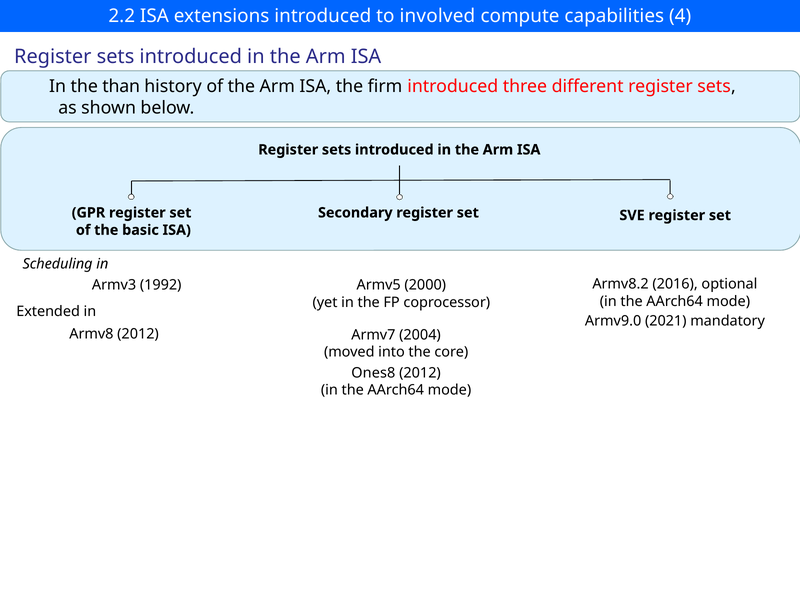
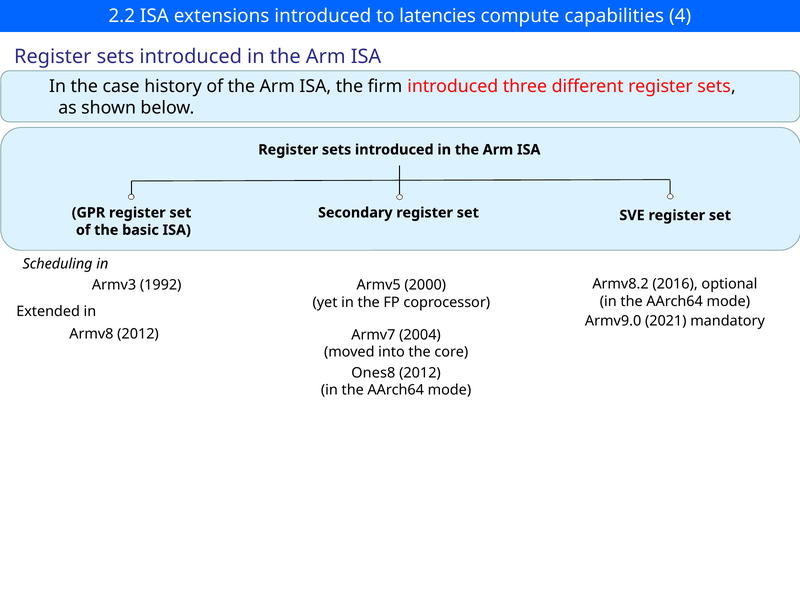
involved: involved -> latencies
than: than -> case
